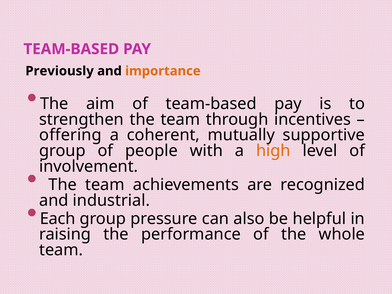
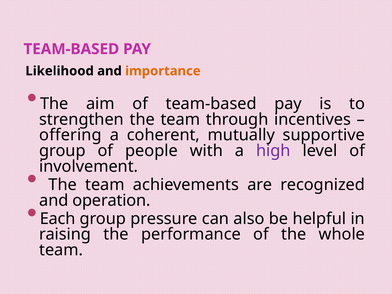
Previously: Previously -> Likelihood
high colour: orange -> purple
industrial: industrial -> operation
